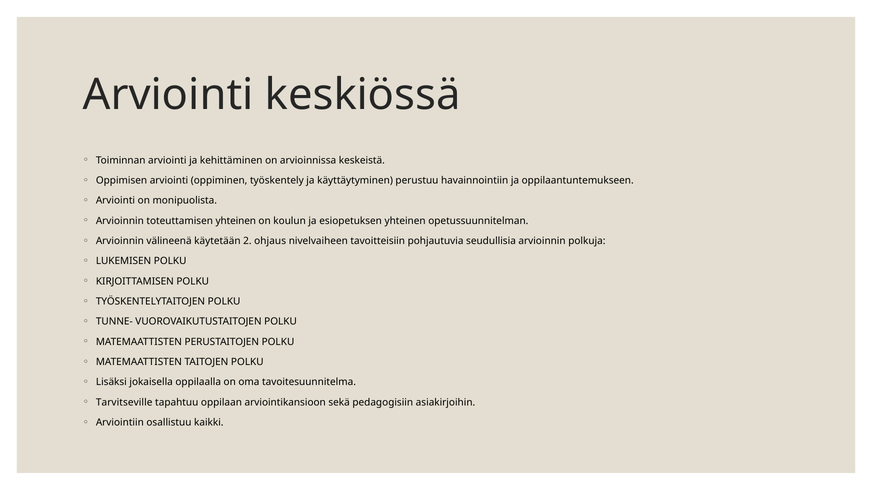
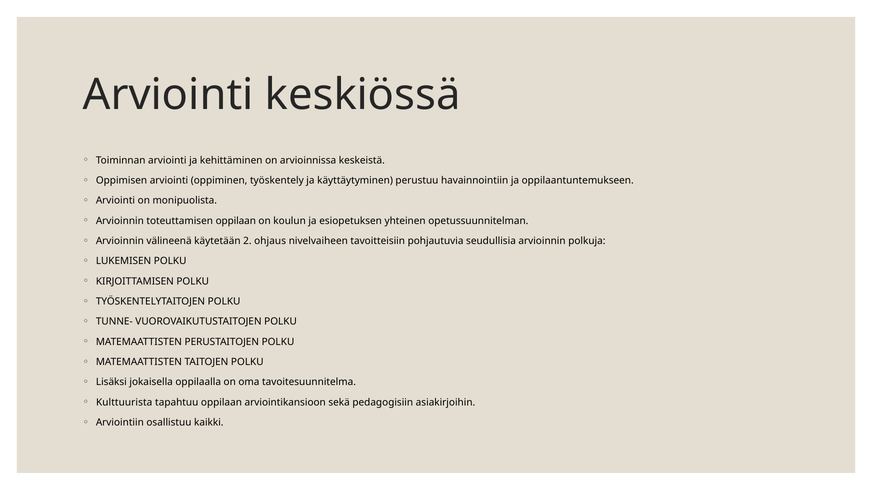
toteuttamisen yhteinen: yhteinen -> oppilaan
Tarvitseville: Tarvitseville -> Kulttuurista
